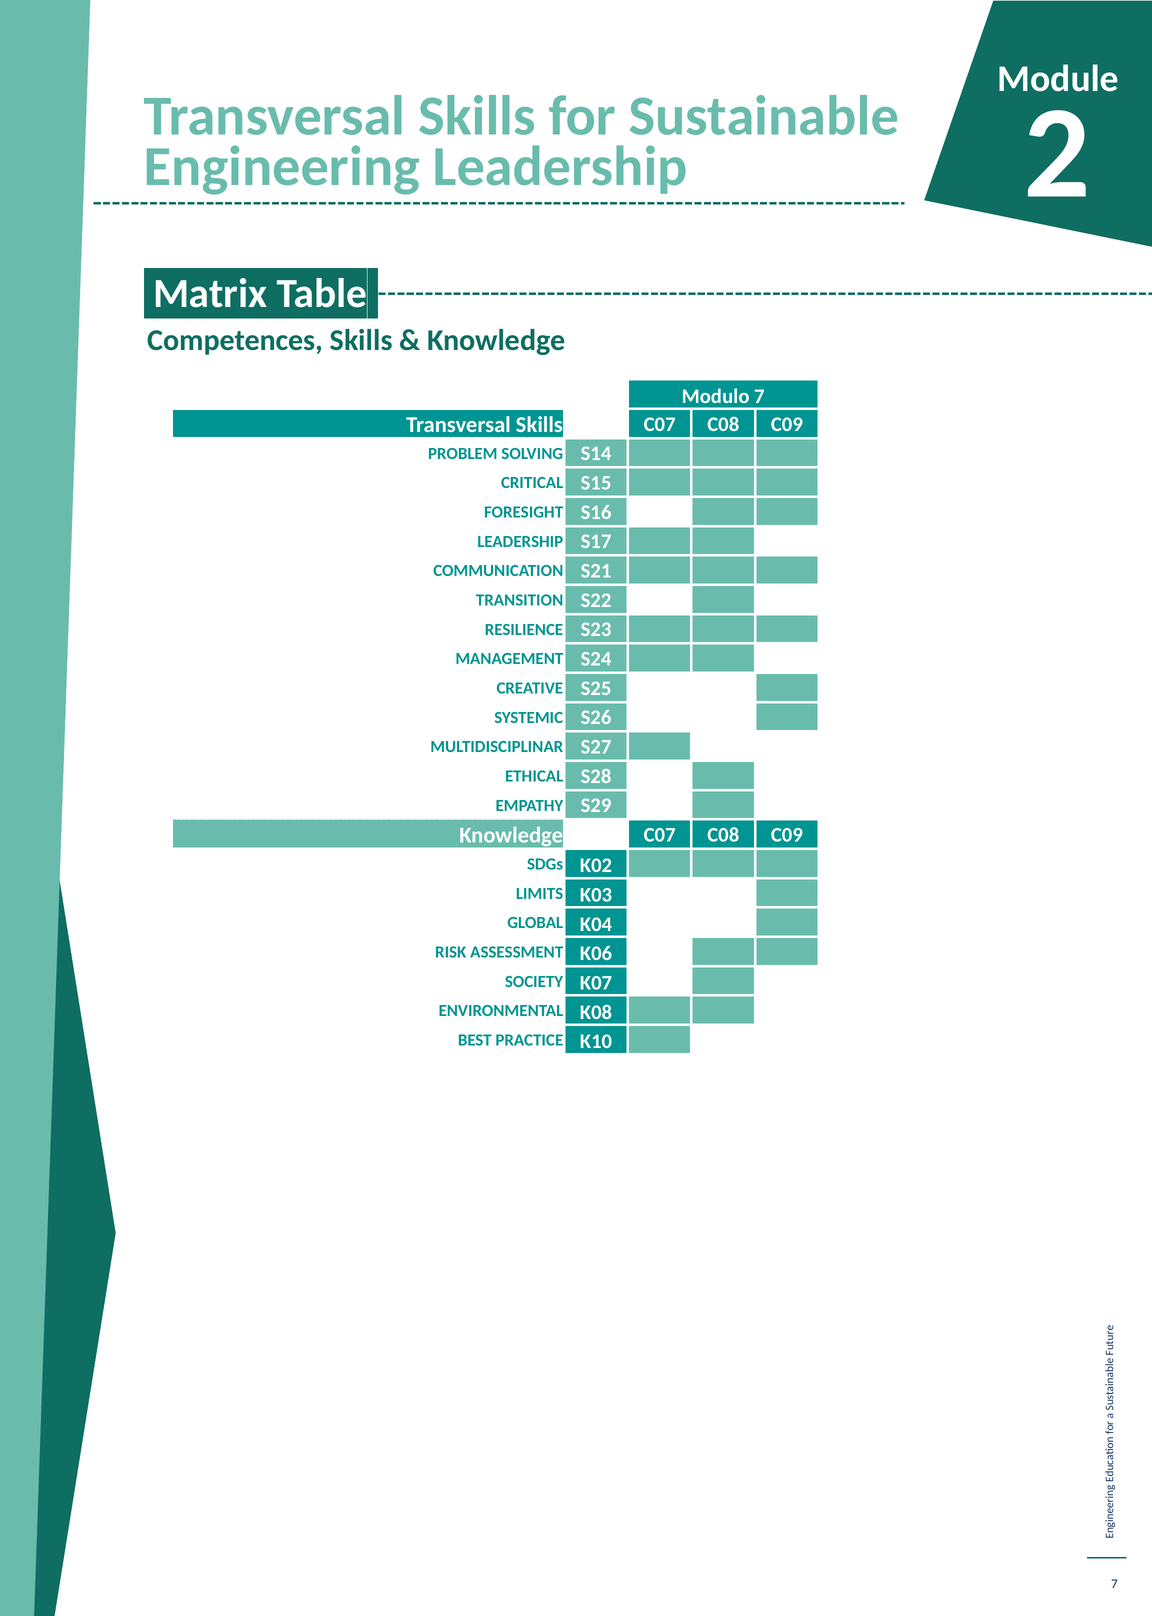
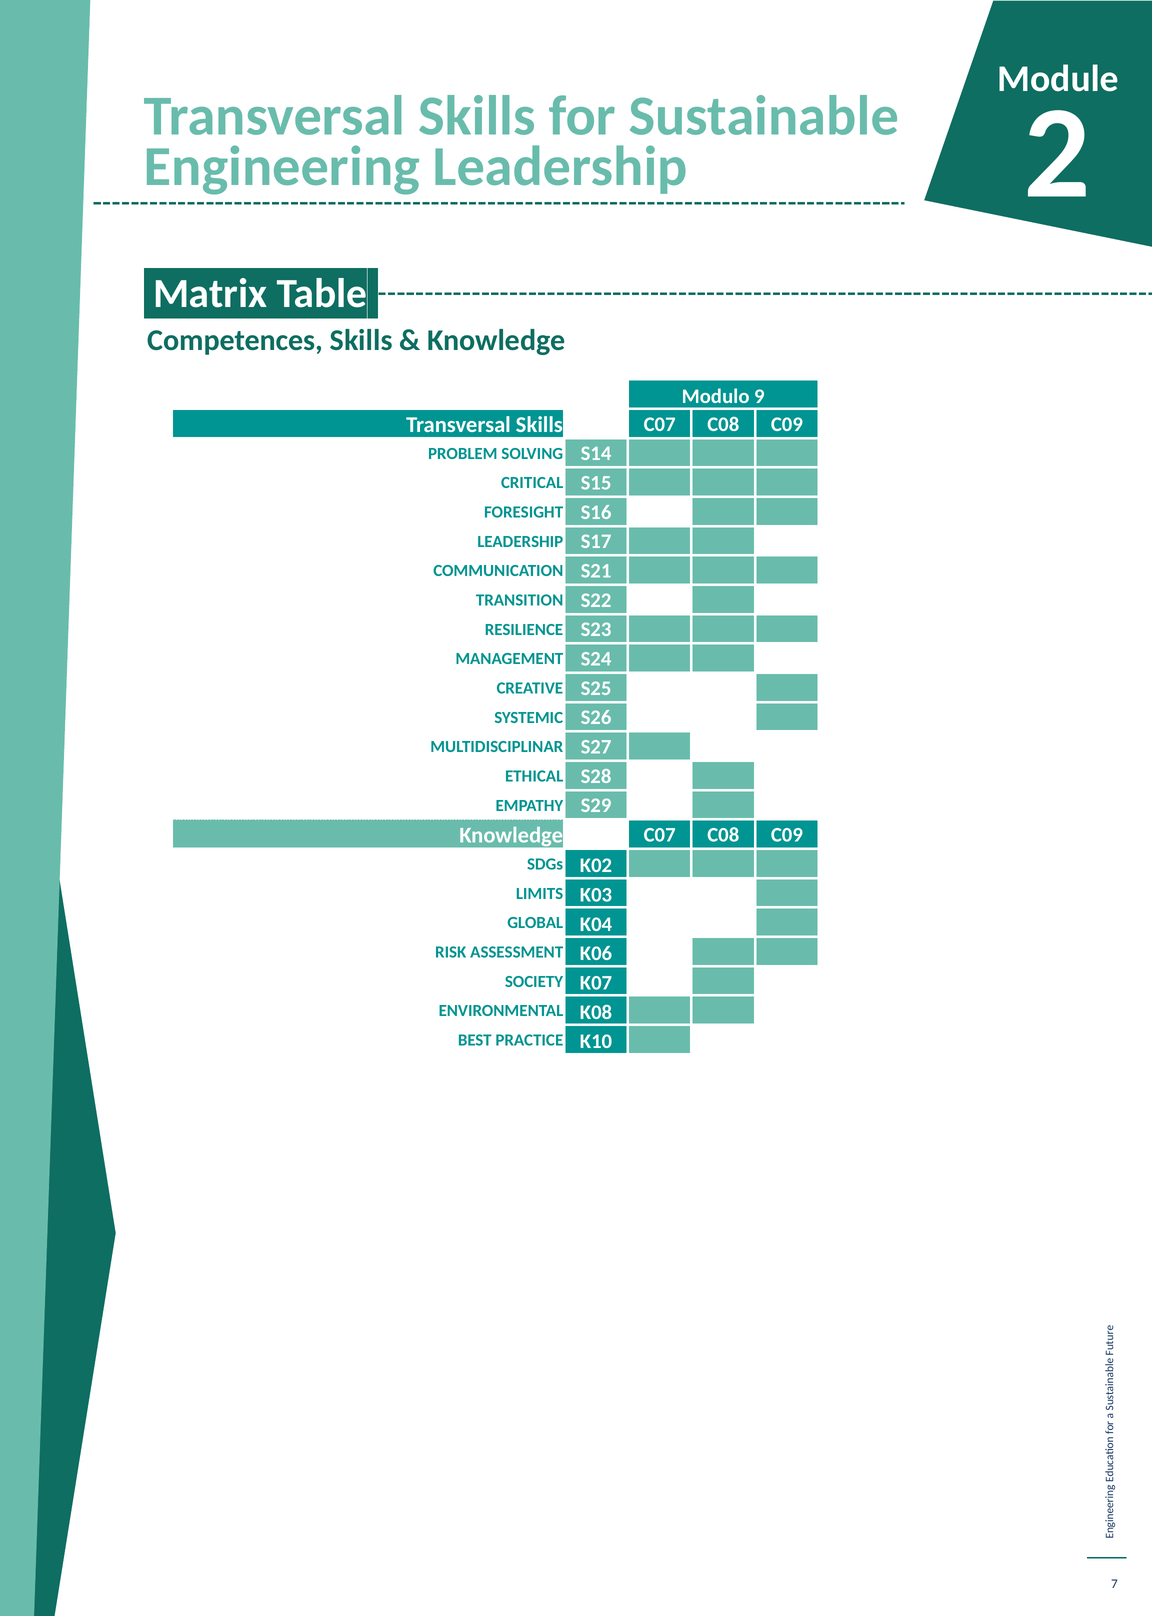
Modulo 7: 7 -> 9
